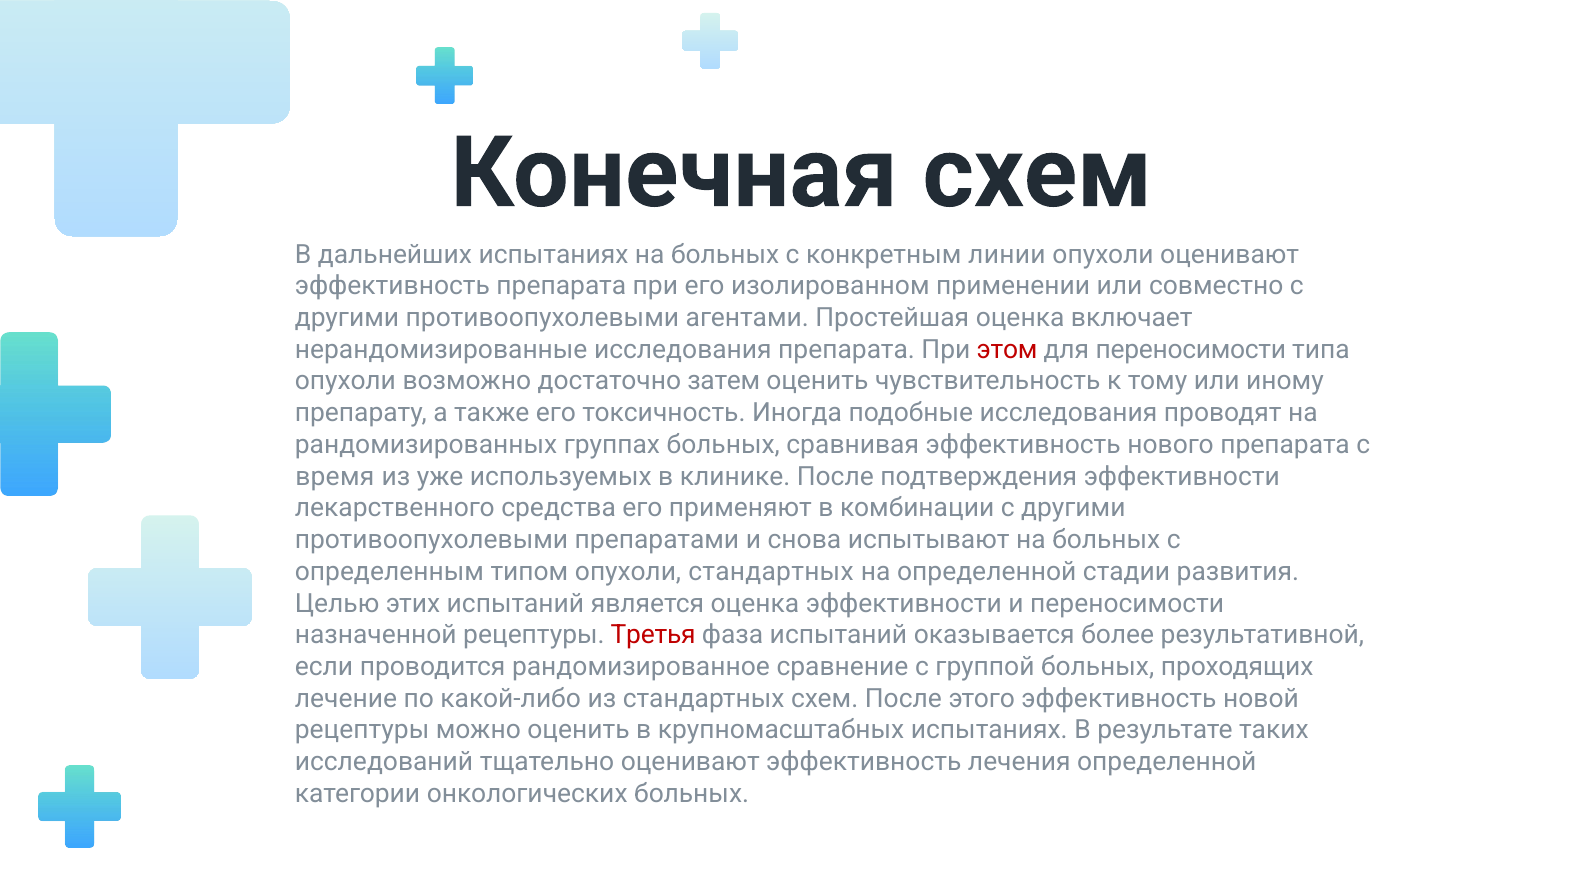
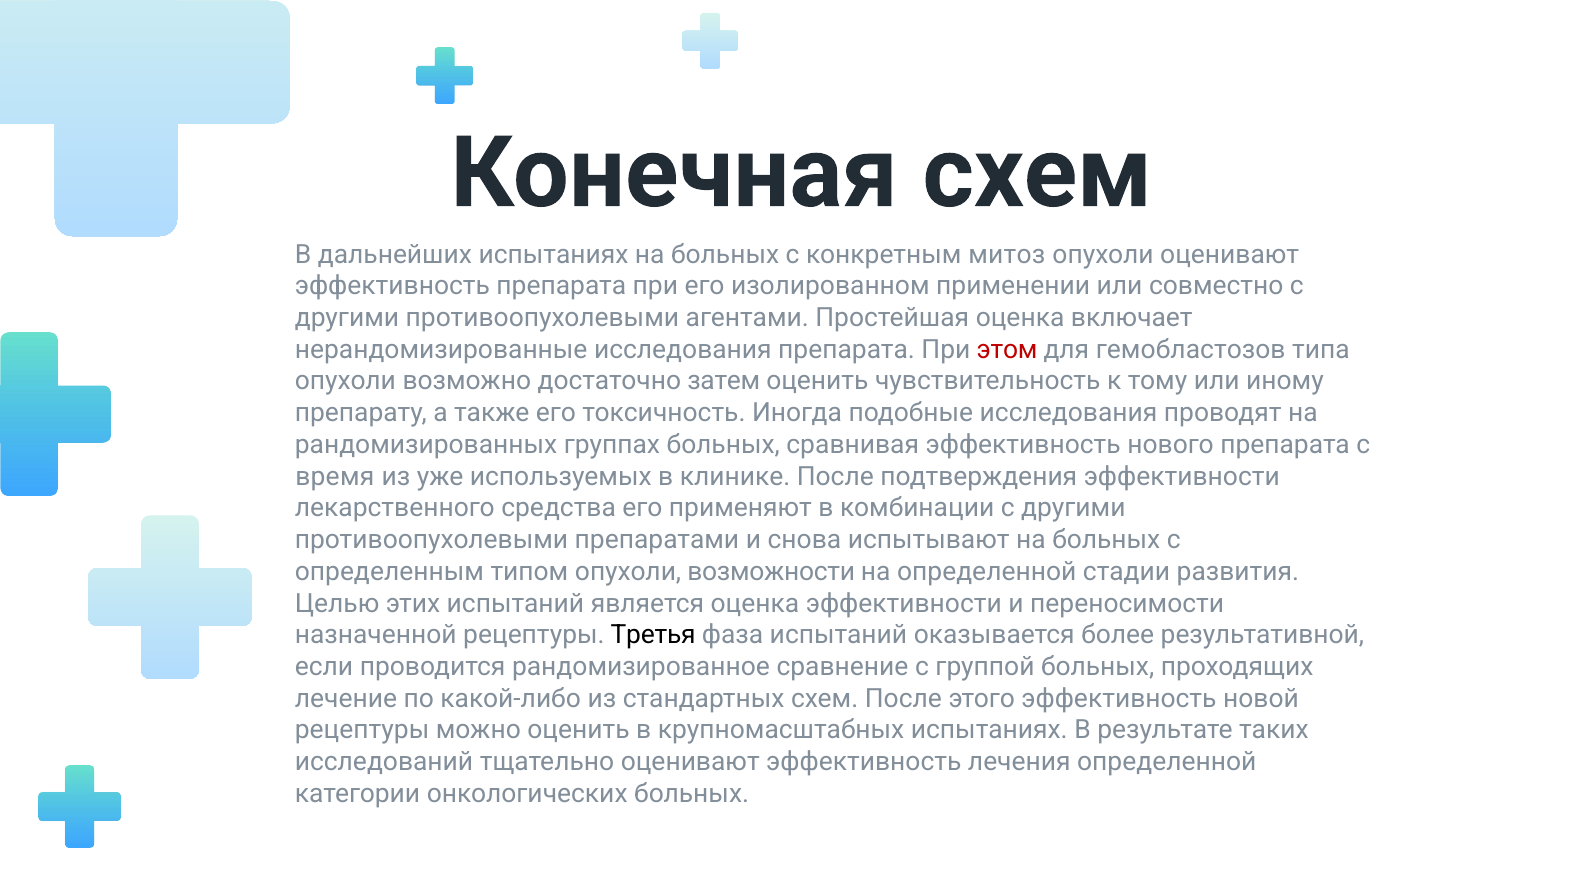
линии: линии -> митоз
для переносимости: переносимости -> гемобластозов
опухоли стандартных: стандартных -> возможности
Третья colour: red -> black
